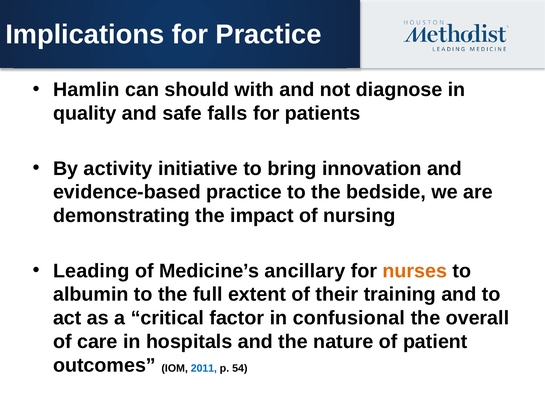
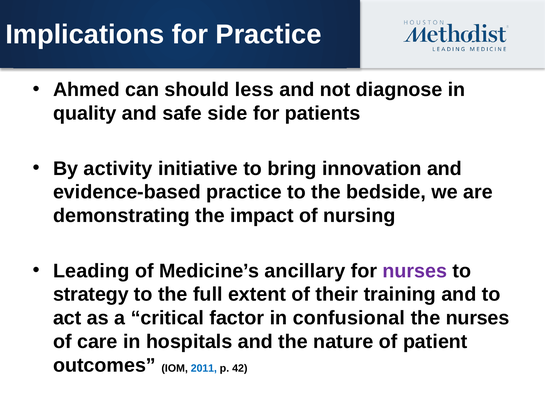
Hamlin: Hamlin -> Ahmed
with: with -> less
falls: falls -> side
nurses at (415, 271) colour: orange -> purple
albumin: albumin -> strategy
the overall: overall -> nurses
54: 54 -> 42
